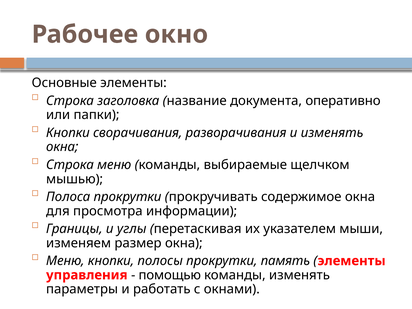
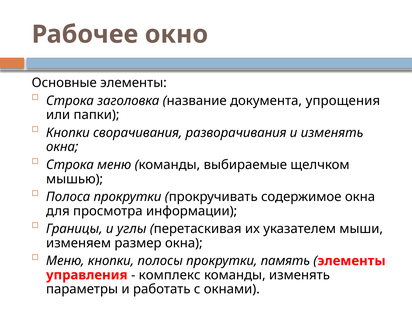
оперативно: оперативно -> упрощения
помощью: помощью -> комплекс
